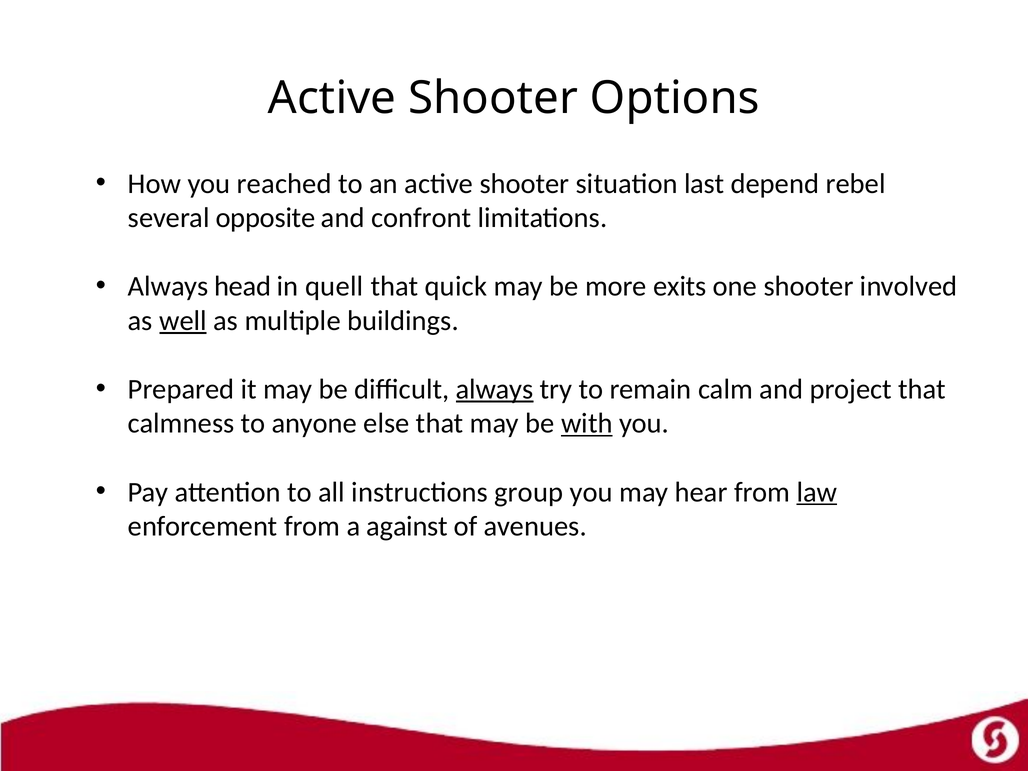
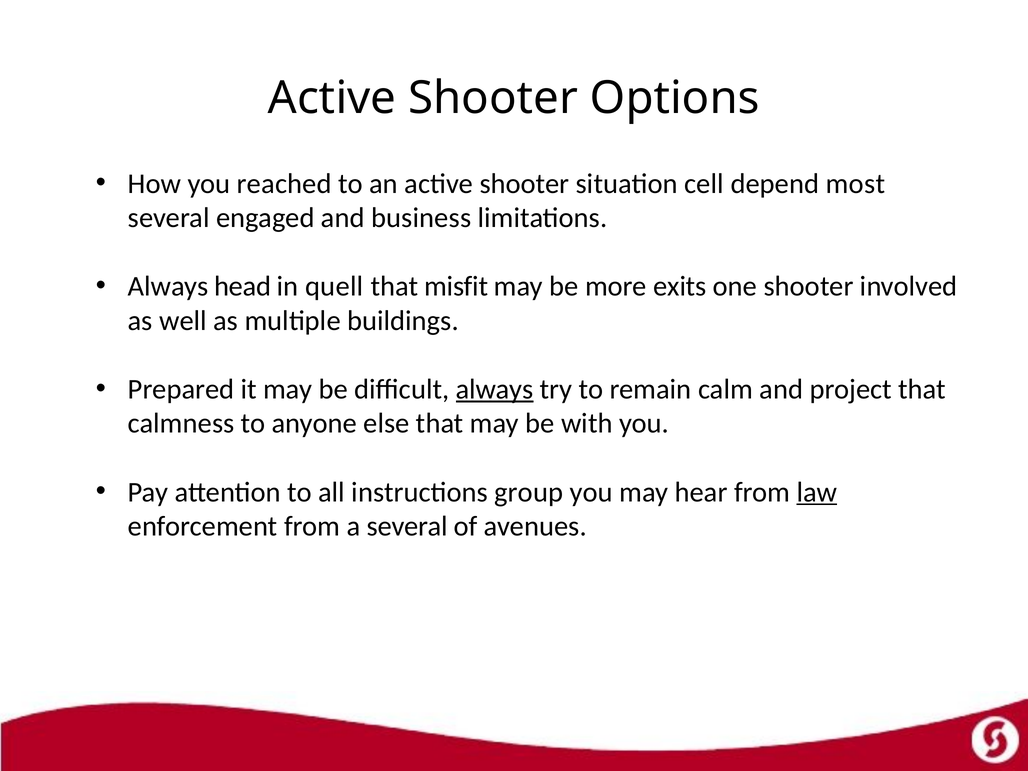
last: last -> cell
rebel: rebel -> most
opposite: opposite -> engaged
confront: confront -> business
quick: quick -> misfit
well underline: present -> none
with underline: present -> none
a against: against -> several
